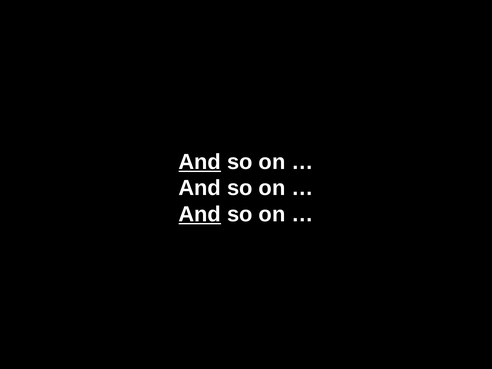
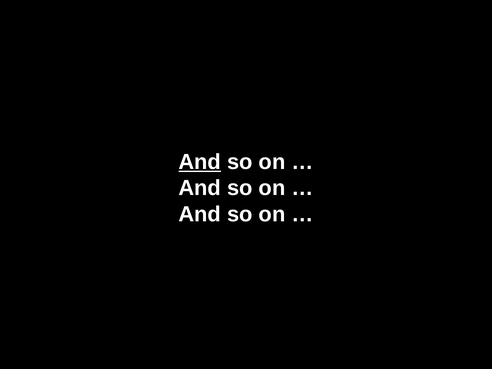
And at (200, 214) underline: present -> none
